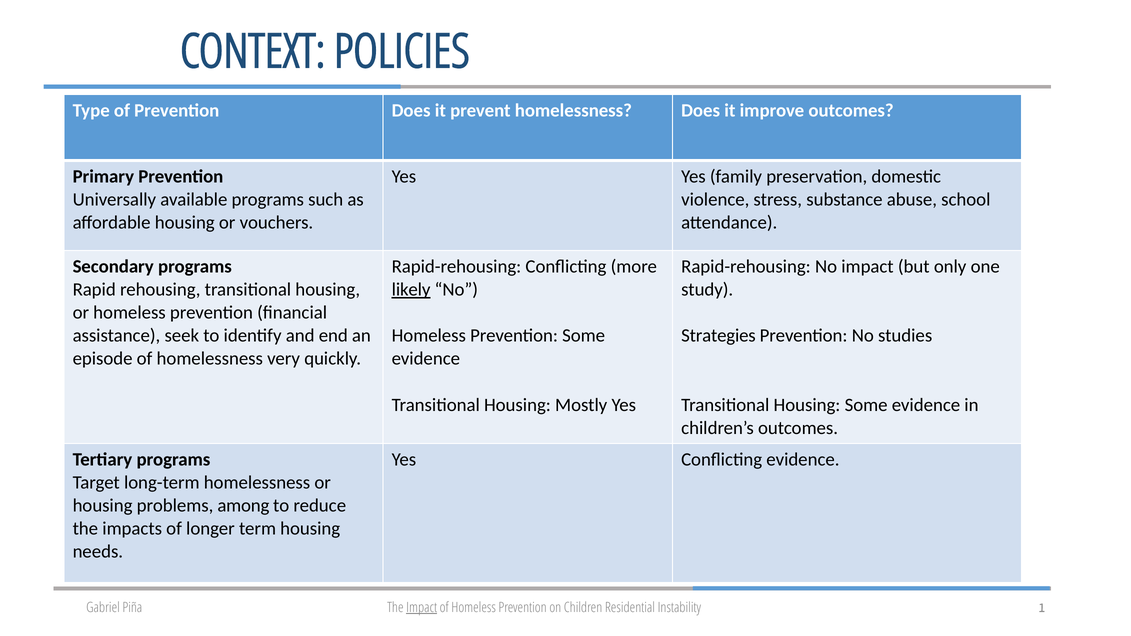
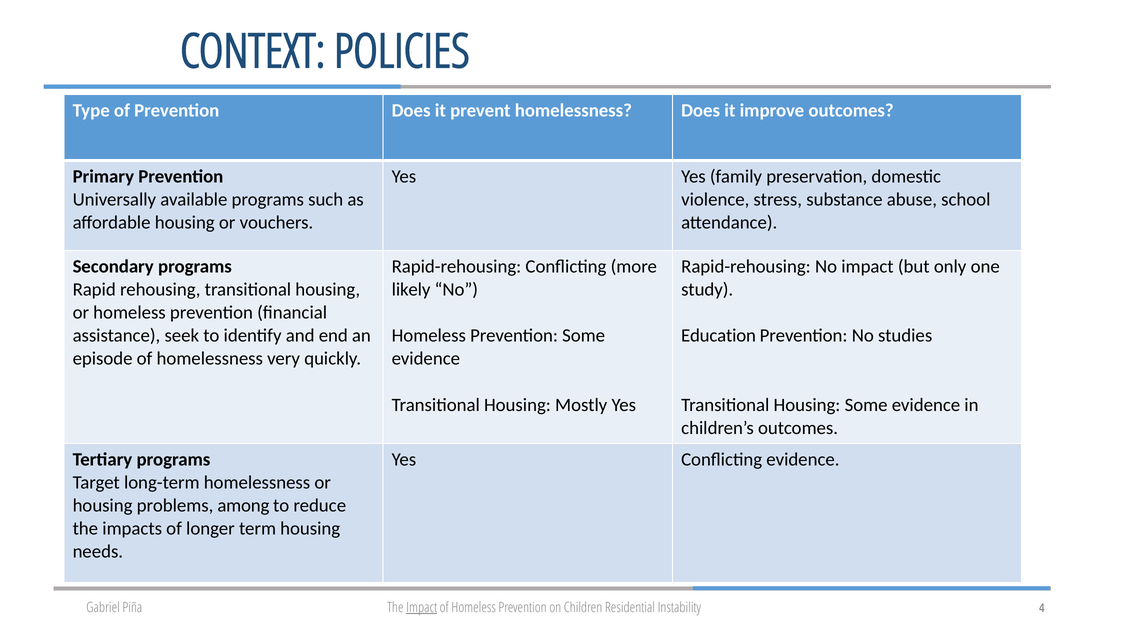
likely underline: present -> none
Strategies: Strategies -> Education
1: 1 -> 4
